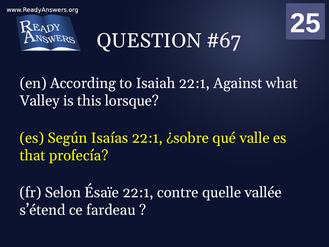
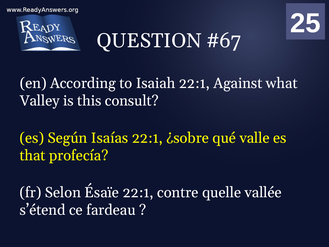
lorsque: lorsque -> consult
